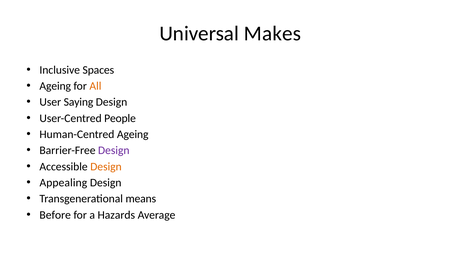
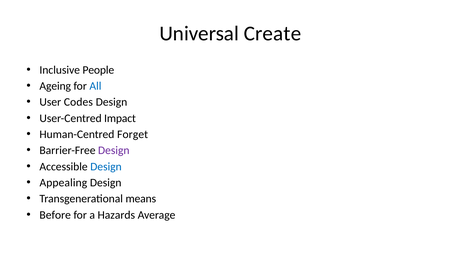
Makes: Makes -> Create
Spaces: Spaces -> People
All colour: orange -> blue
Saying: Saying -> Codes
People: People -> Impact
Human-Centred Ageing: Ageing -> Forget
Design at (106, 167) colour: orange -> blue
